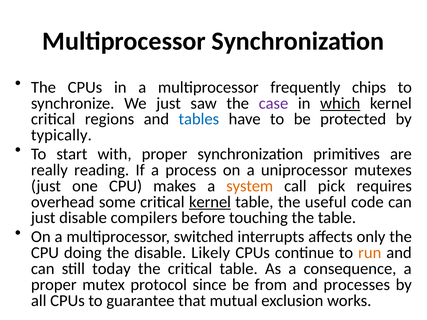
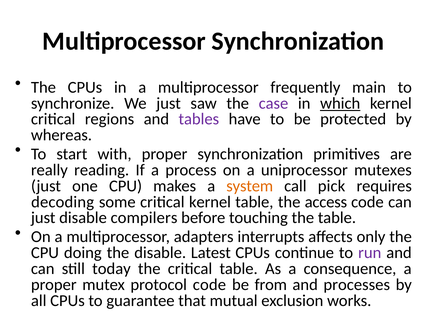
chips: chips -> main
tables colour: blue -> purple
typically: typically -> whereas
overhead: overhead -> decoding
kernel at (210, 202) underline: present -> none
useful: useful -> access
switched: switched -> adapters
Likely: Likely -> Latest
run colour: orange -> purple
protocol since: since -> code
